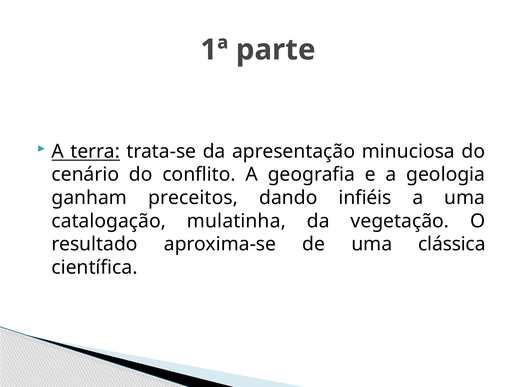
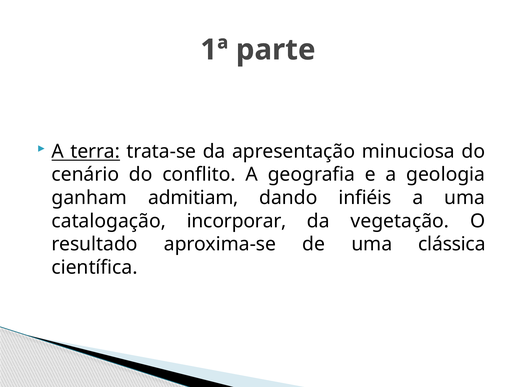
preceitos: preceitos -> admitiam
mulatinha: mulatinha -> incorporar
